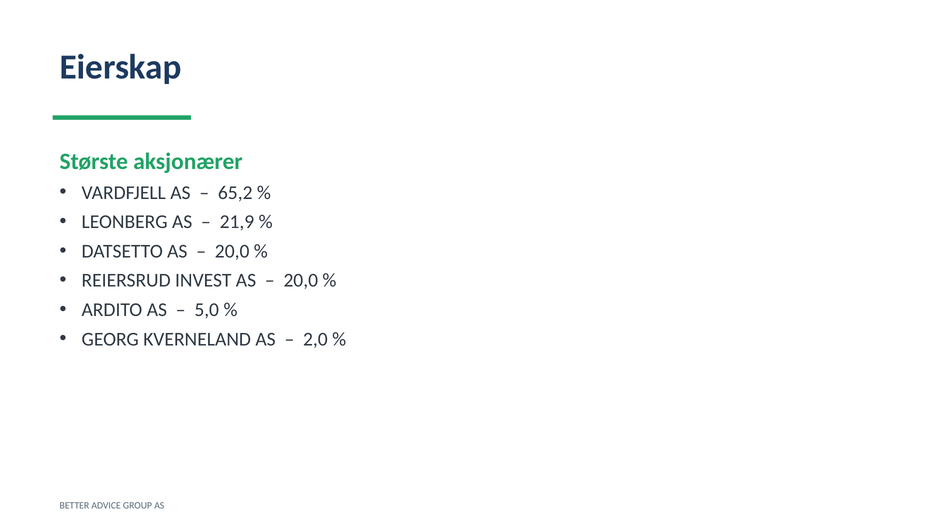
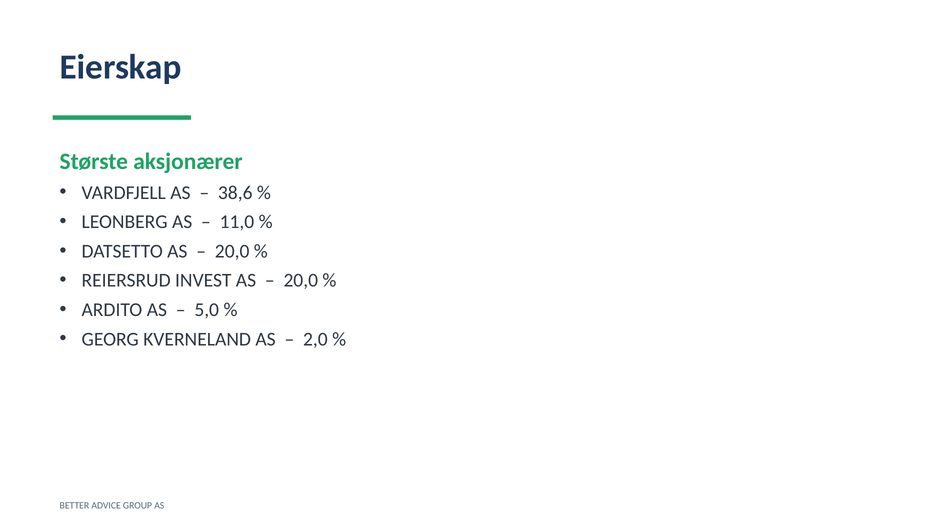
65,2: 65,2 -> 38,6
21,9: 21,9 -> 11,0
